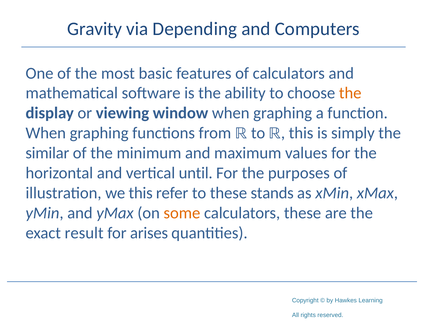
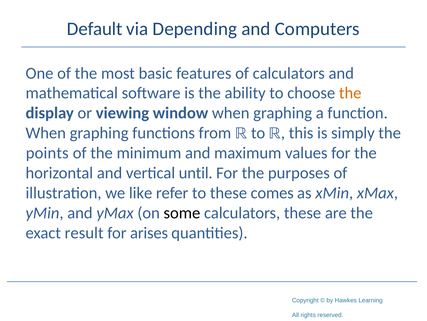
Gravity: Gravity -> Default
similar: similar -> points
we this: this -> like
stands: stands -> comes
some colour: orange -> black
